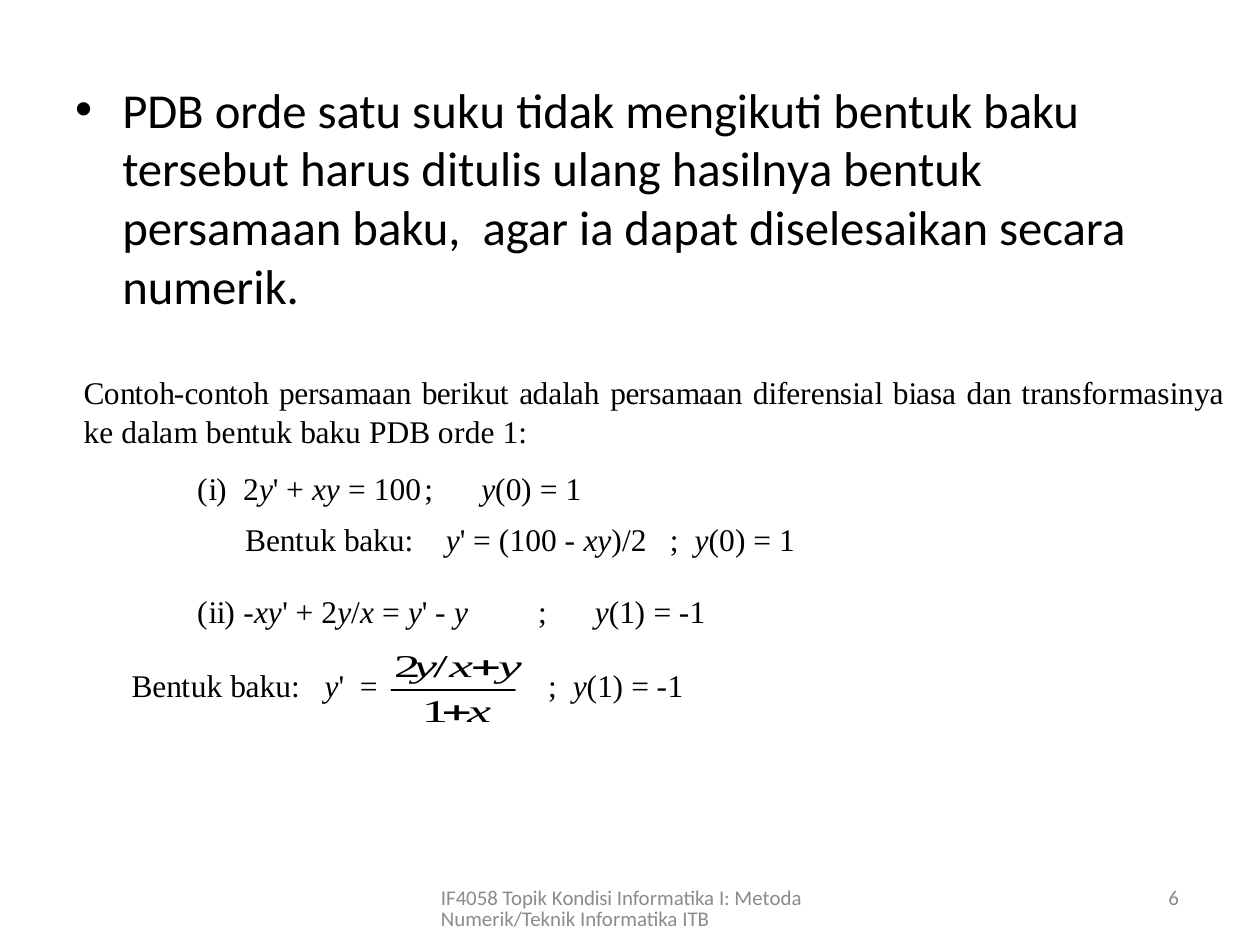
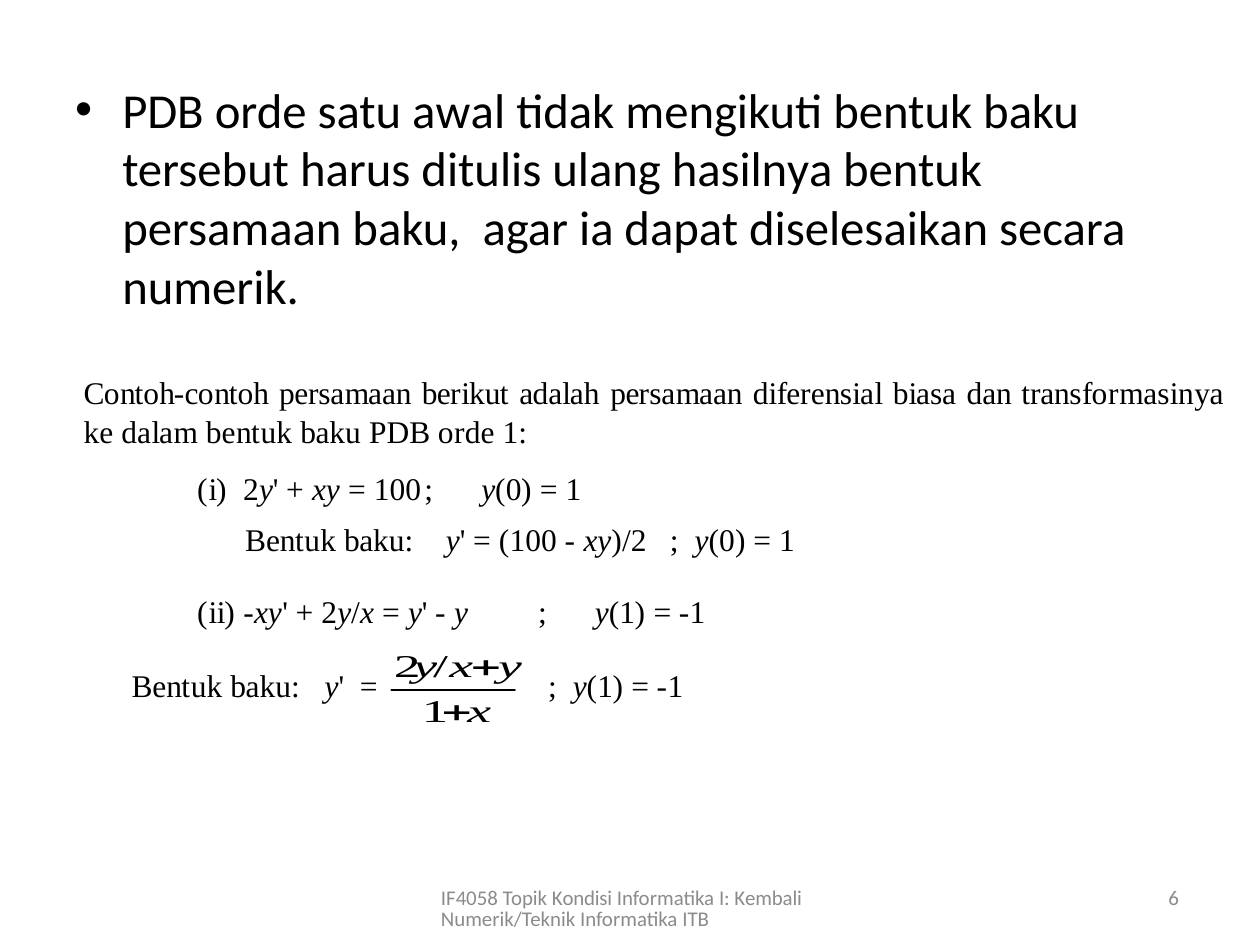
suku: suku -> awal
Metoda: Metoda -> Kembali
